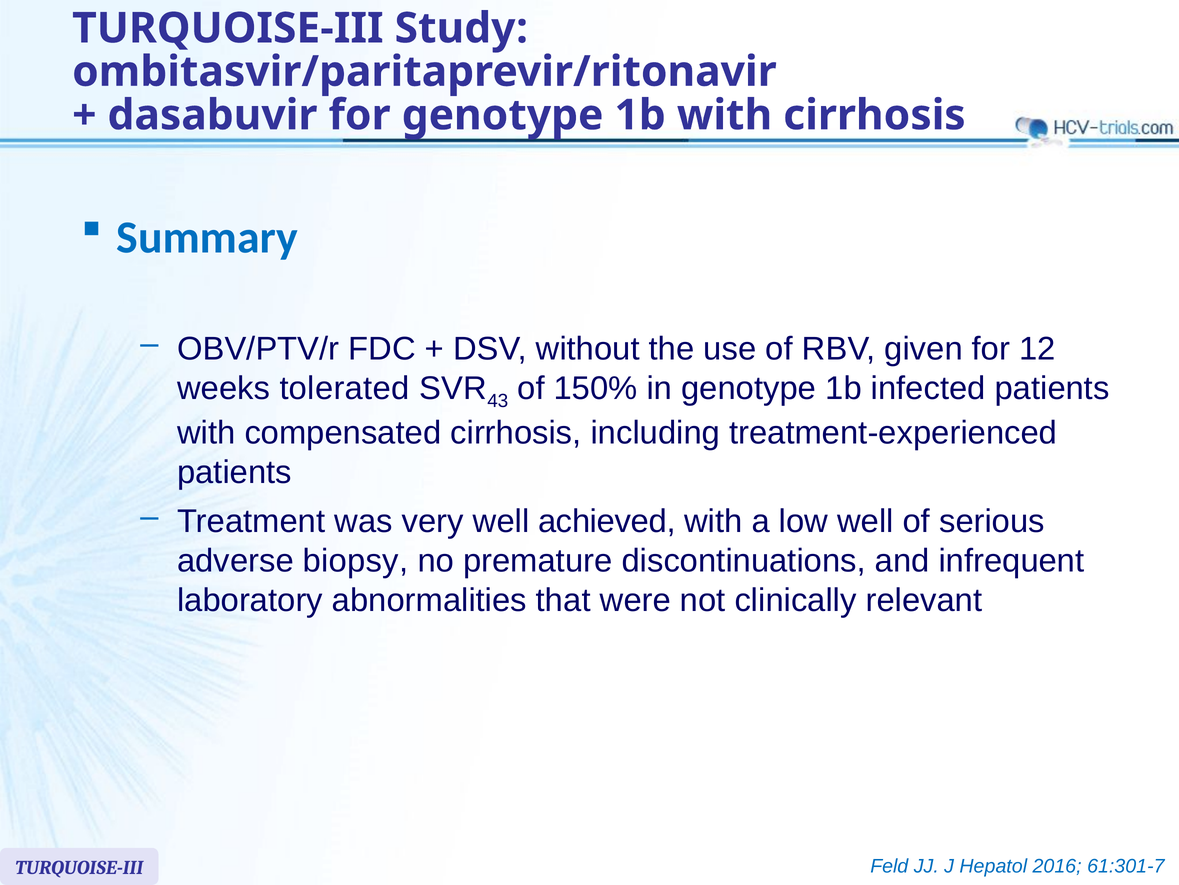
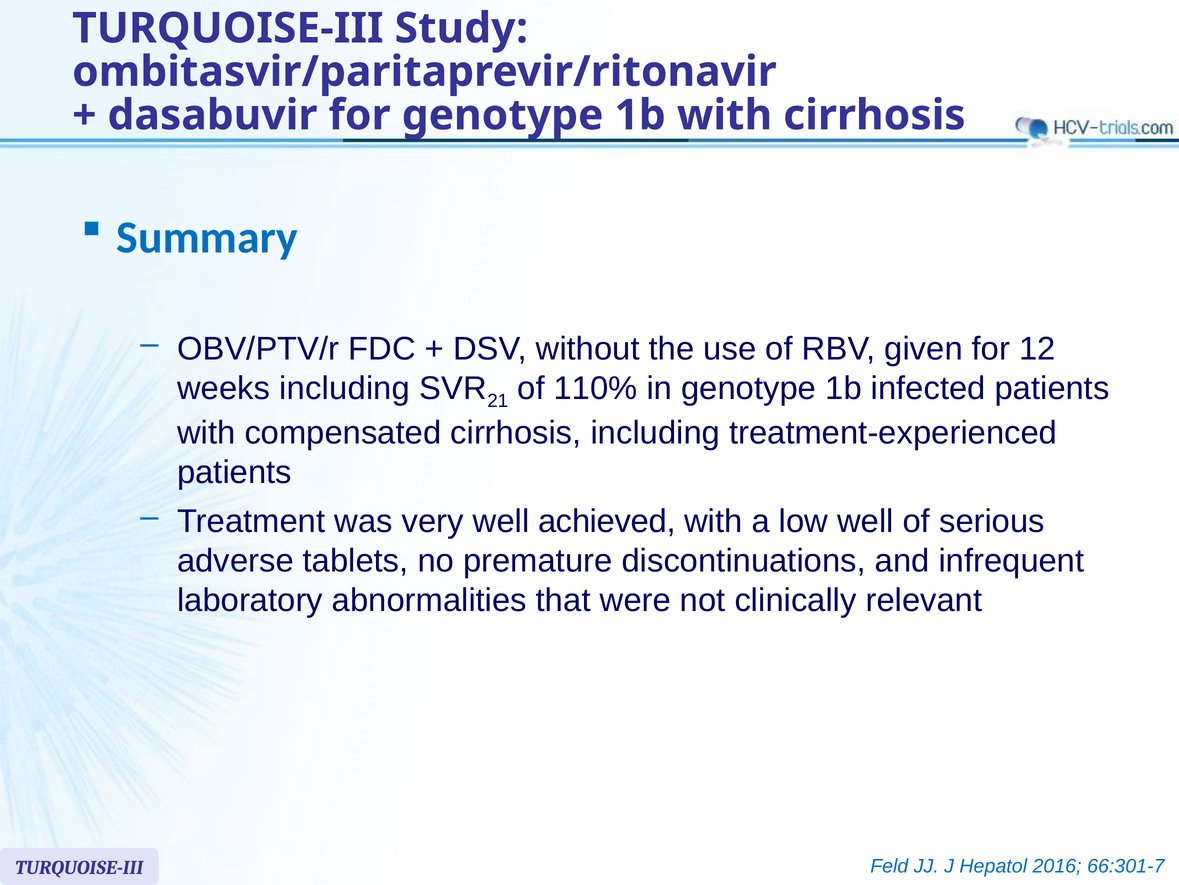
weeks tolerated: tolerated -> including
43: 43 -> 21
150%: 150% -> 110%
biopsy: biopsy -> tablets
61:301-7: 61:301-7 -> 66:301-7
